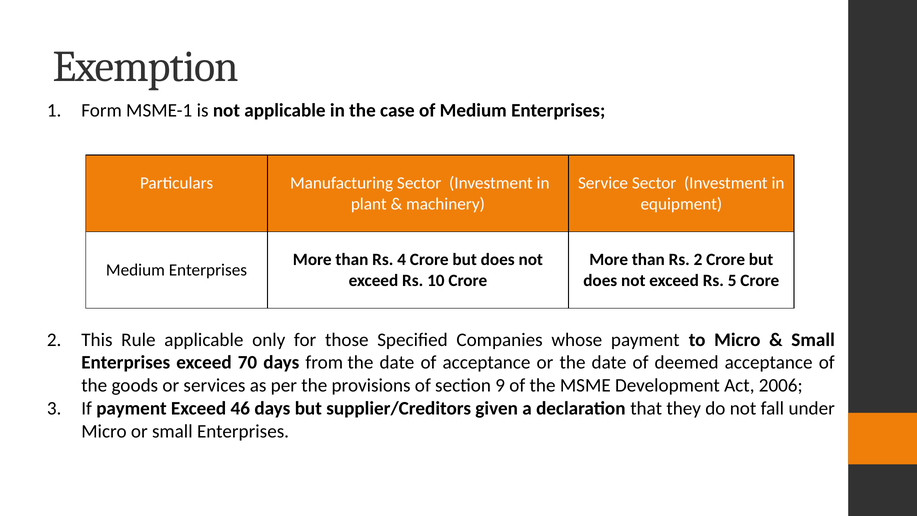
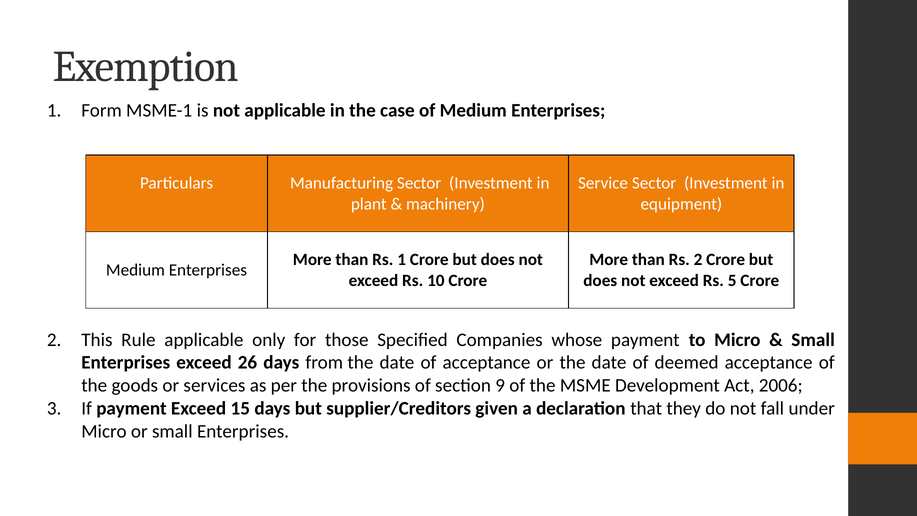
Rs 4: 4 -> 1
70: 70 -> 26
46: 46 -> 15
